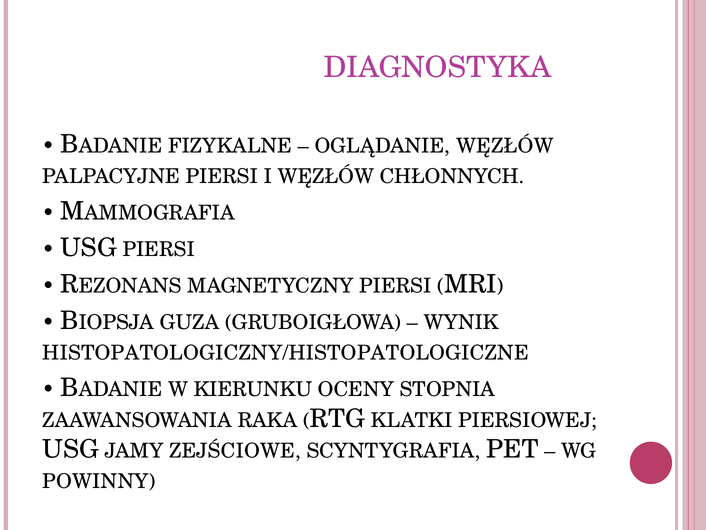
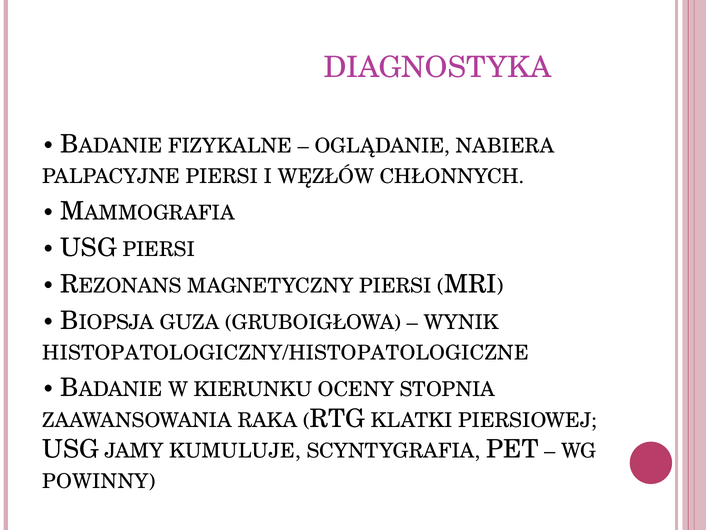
OGLĄDANIE WĘZŁÓW: WĘZŁÓW -> NABIERA
ZEJŚCIOWE: ZEJŚCIOWE -> KUMULUJE
